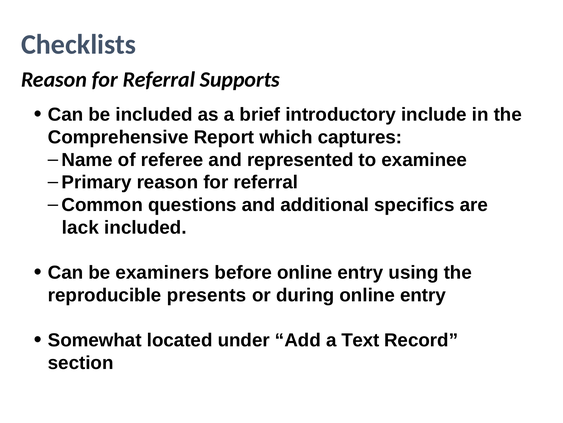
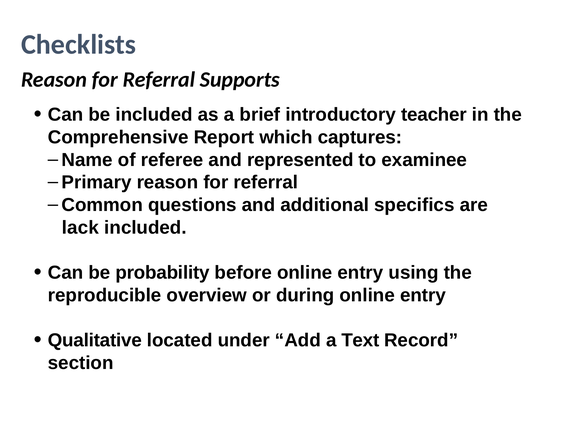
include: include -> teacher
examiners: examiners -> probability
presents: presents -> overview
Somewhat: Somewhat -> Qualitative
